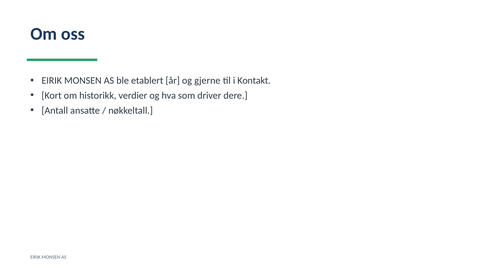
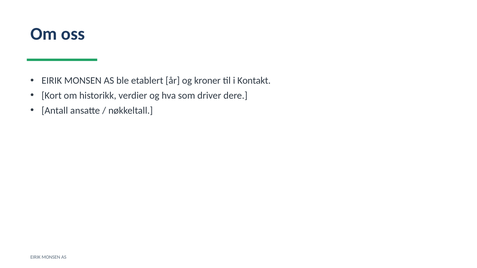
gjerne: gjerne -> kroner
